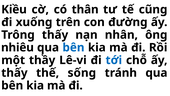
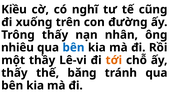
thân: thân -> nghĩ
tới colour: blue -> orange
sống: sống -> băng
